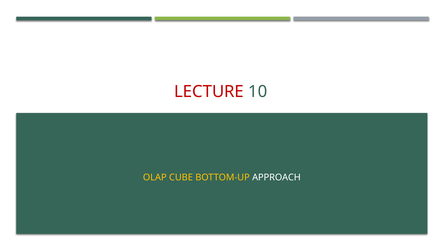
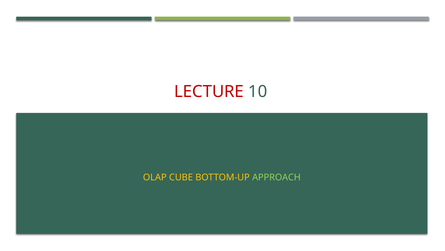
APPROACH colour: white -> light green
